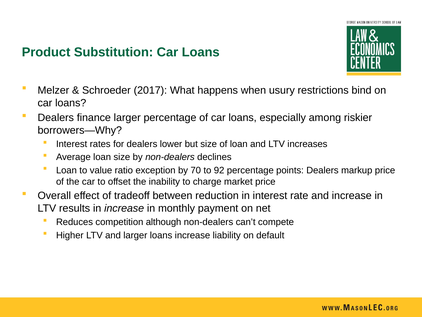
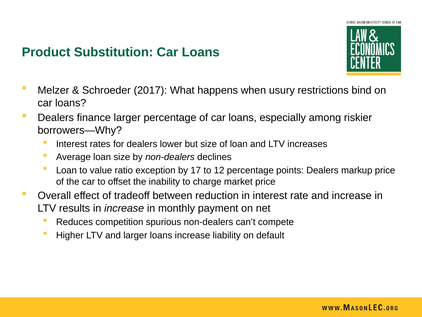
70: 70 -> 17
92: 92 -> 12
although: although -> spurious
